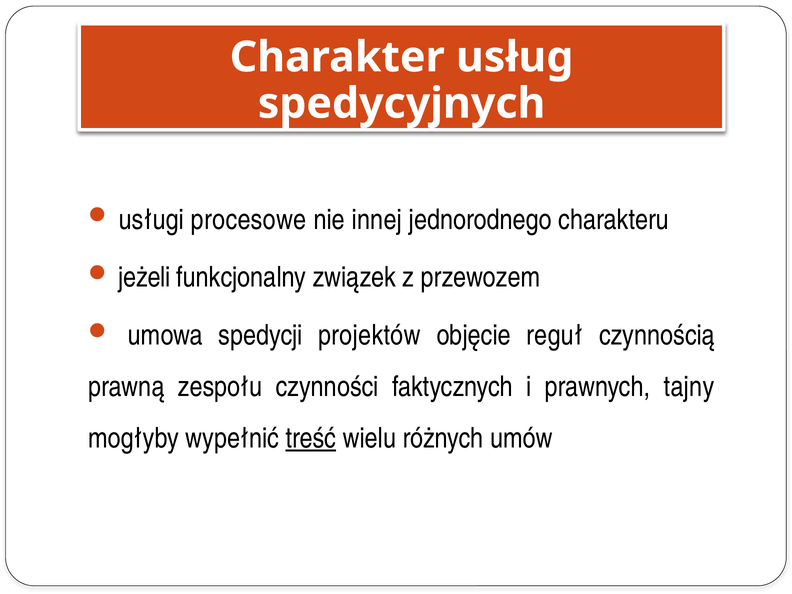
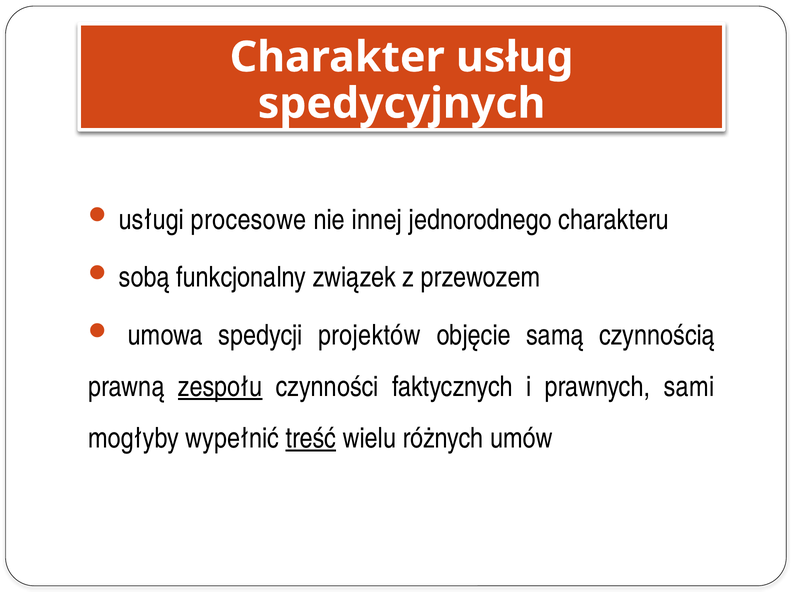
jeżeli: jeżeli -> sobą
reguł: reguł -> samą
zespołu underline: none -> present
tajny: tajny -> sami
